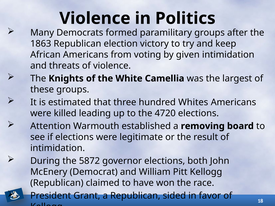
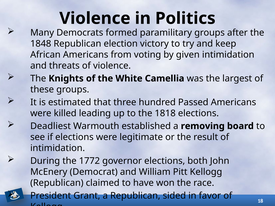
1863: 1863 -> 1848
Whites: Whites -> Passed
4720: 4720 -> 1818
Attention: Attention -> Deadliest
5872: 5872 -> 1772
